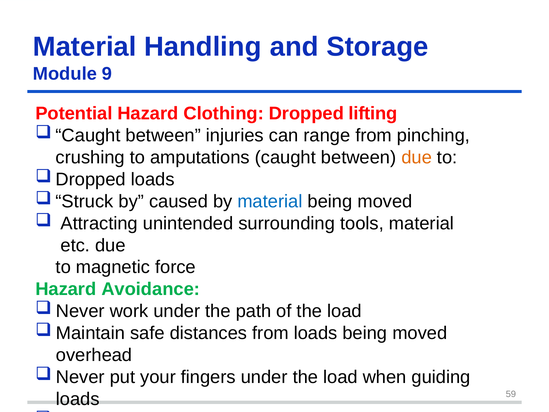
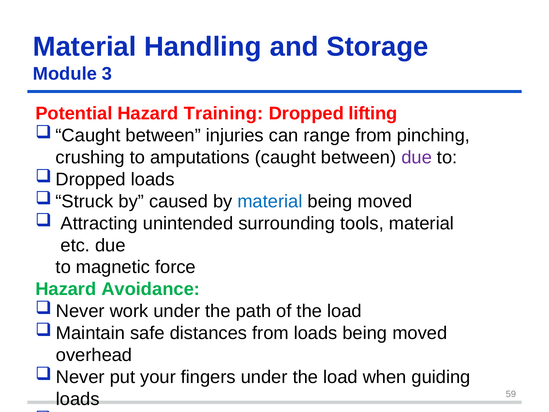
9: 9 -> 3
Clothing: Clothing -> Training
due at (417, 157) colour: orange -> purple
